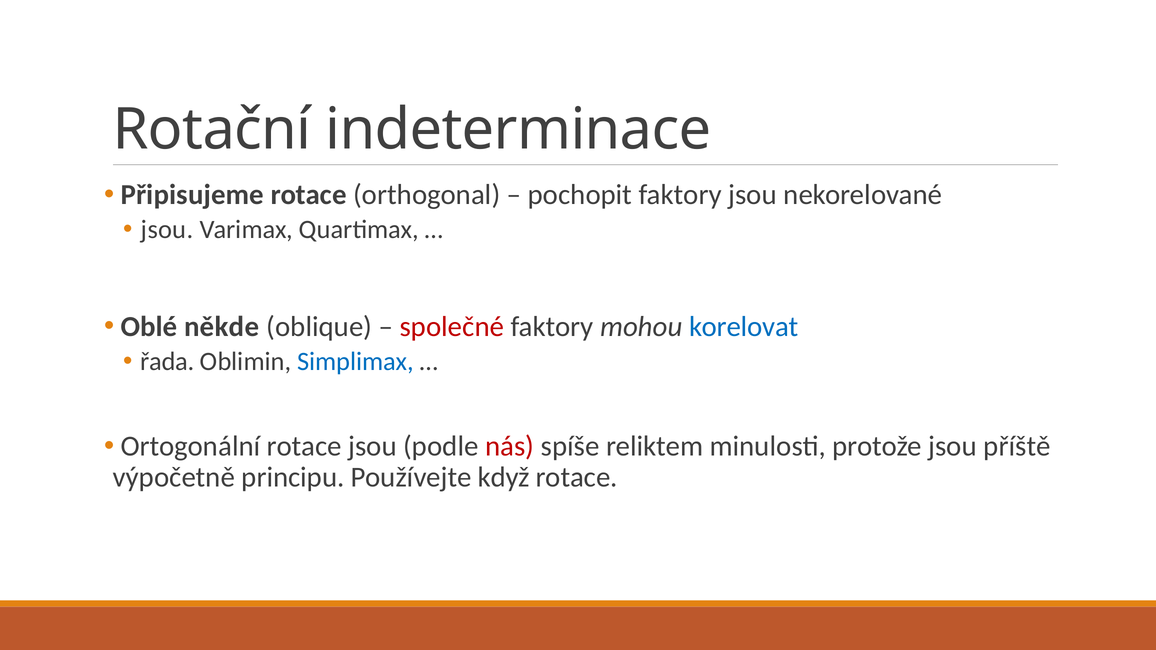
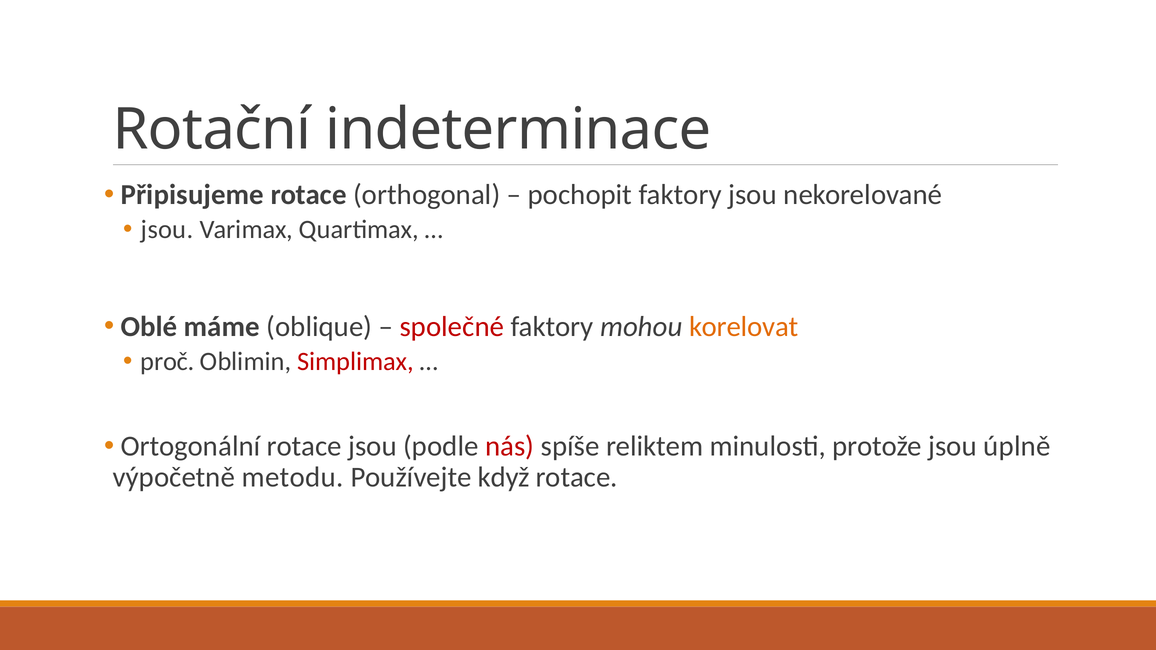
někde: někde -> máme
korelovat colour: blue -> orange
řada: řada -> proč
Simplimax colour: blue -> red
příště: příště -> úplně
principu: principu -> metodu
